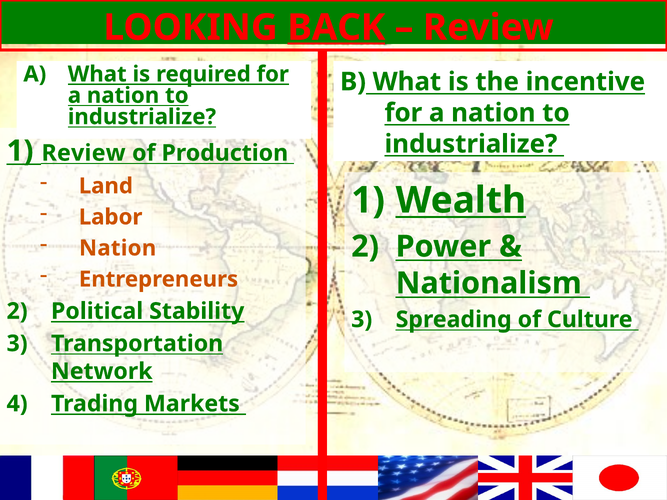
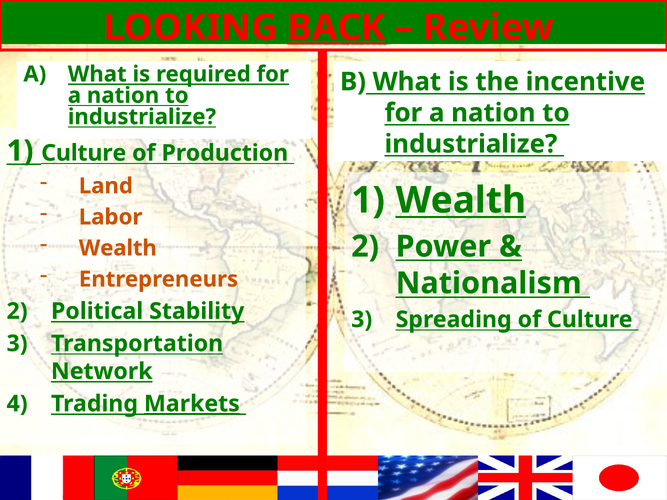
1 Review: Review -> Culture
Nation at (118, 248): Nation -> Wealth
Markets underline: none -> present
